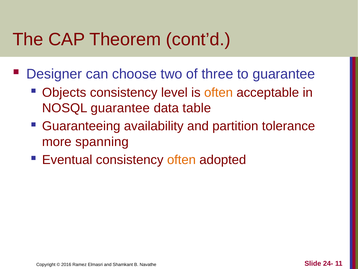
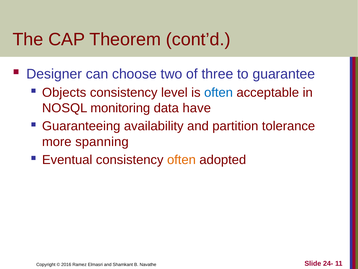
often at (219, 92) colour: orange -> blue
NOSQL guarantee: guarantee -> monitoring
table: table -> have
